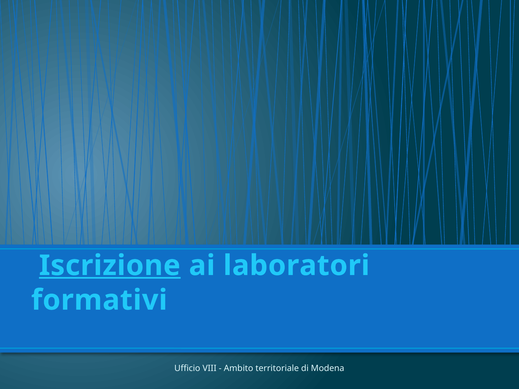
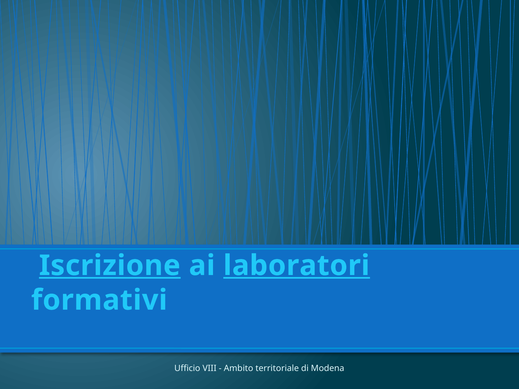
laboratori underline: none -> present
